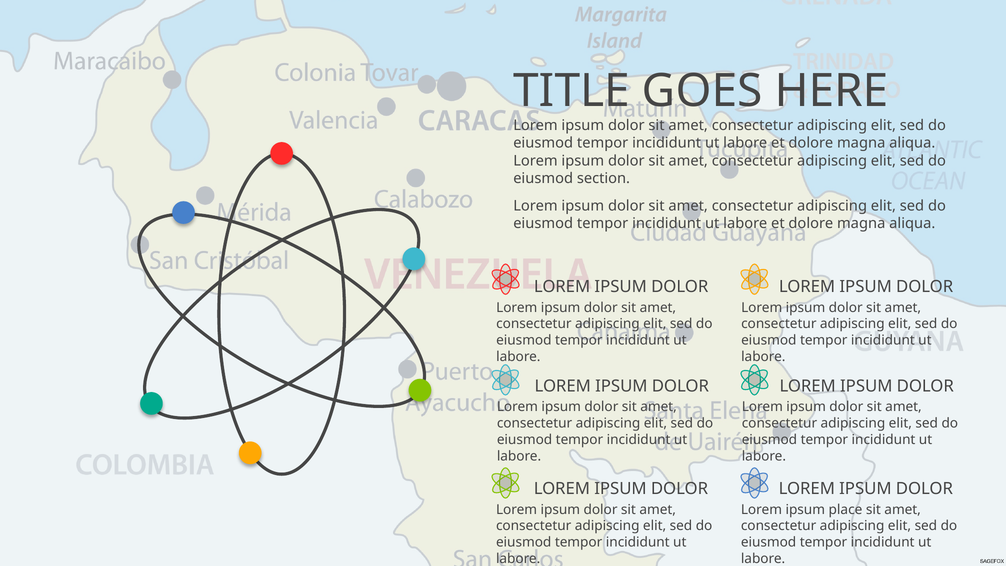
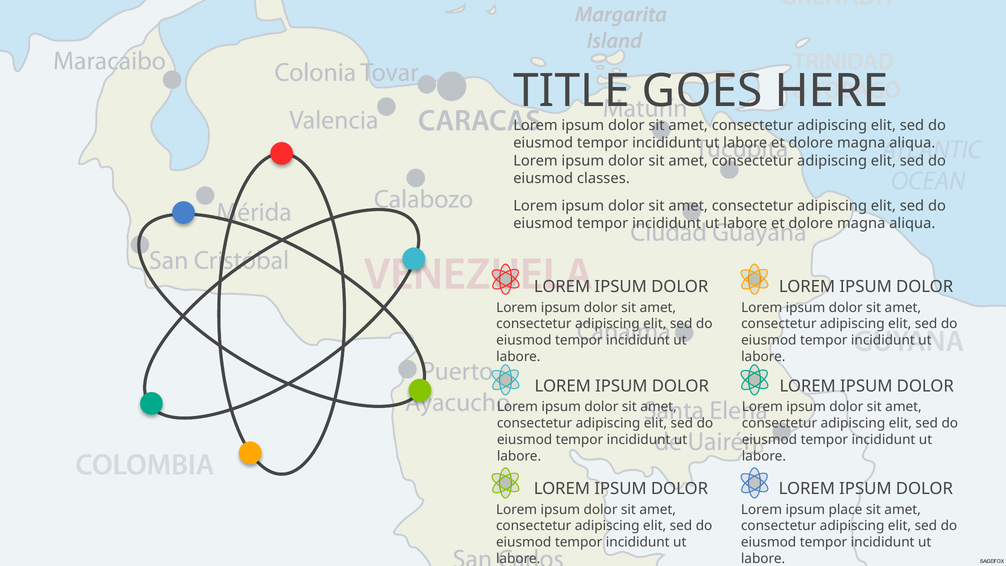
section: section -> classes
